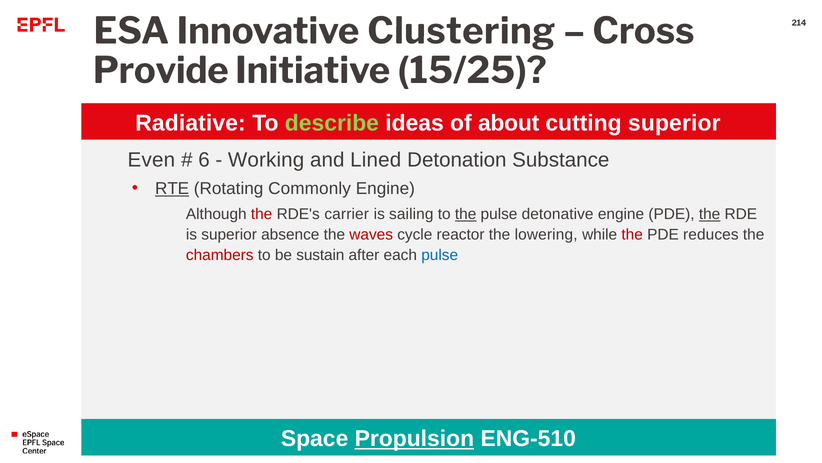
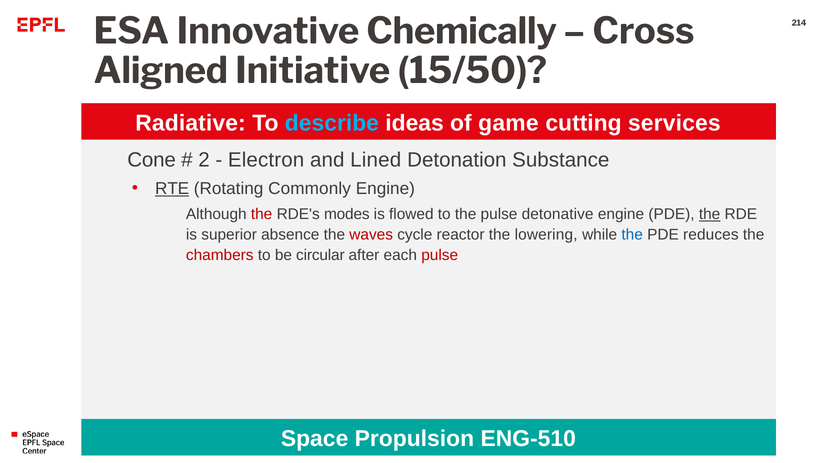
Clustering: Clustering -> Chemically
Provide: Provide -> Aligned
15/25: 15/25 -> 15/50
describe colour: light green -> light blue
about: about -> game
cutting superior: superior -> services
Even: Even -> Cone
6: 6 -> 2
Working: Working -> Electron
carrier: carrier -> modes
sailing: sailing -> flowed
the at (466, 214) underline: present -> none
the at (632, 234) colour: red -> blue
sustain: sustain -> circular
pulse at (440, 255) colour: blue -> red
Propulsion underline: present -> none
